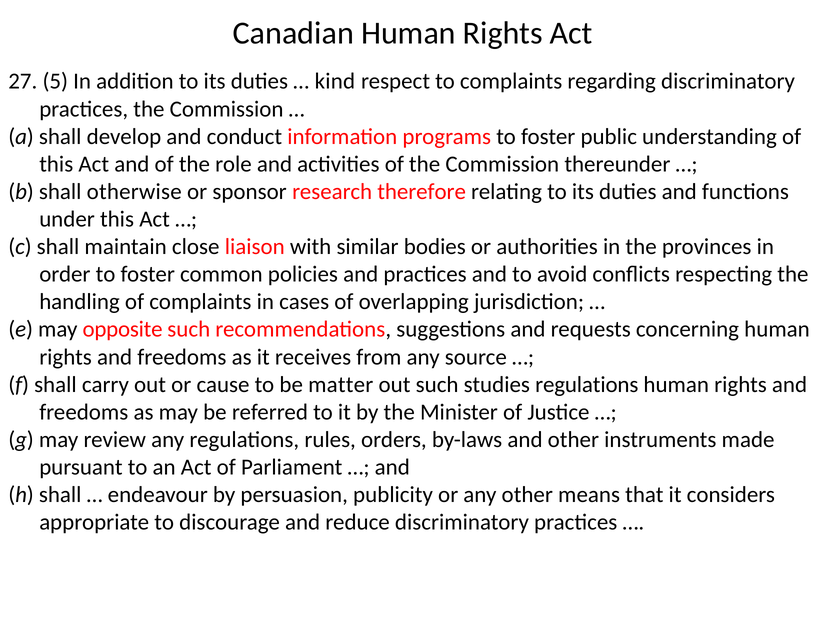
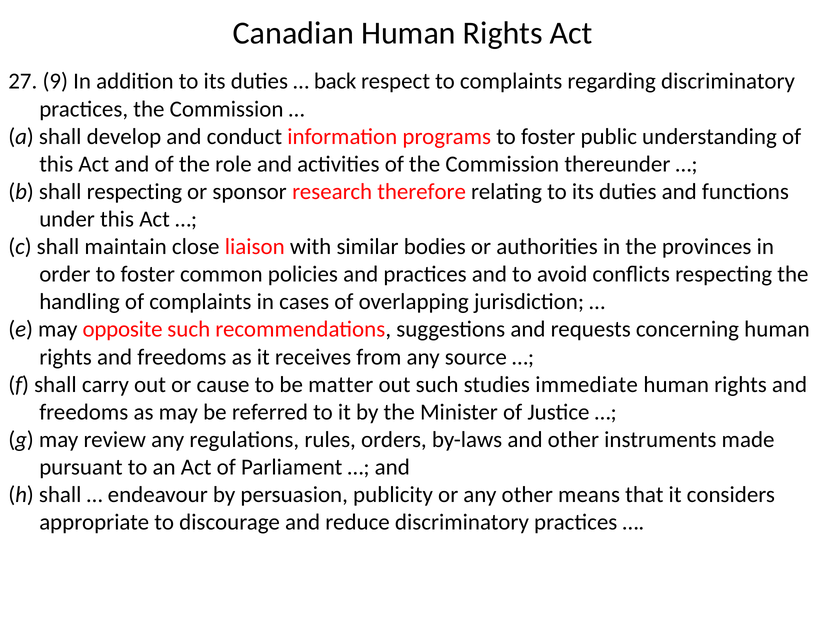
5: 5 -> 9
kind: kind -> back
shall otherwise: otherwise -> respecting
studies regulations: regulations -> immediate
